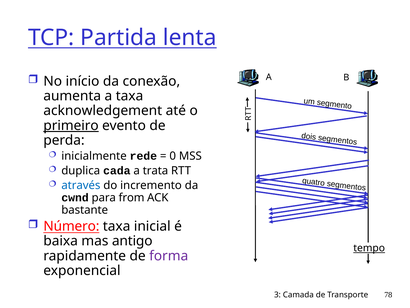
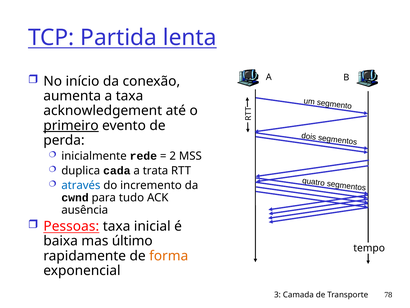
0: 0 -> 2
from: from -> tudo
bastante: bastante -> ausência
Número: Número -> Pessoas
antigo: antigo -> último
tempo underline: present -> none
forma colour: purple -> orange
